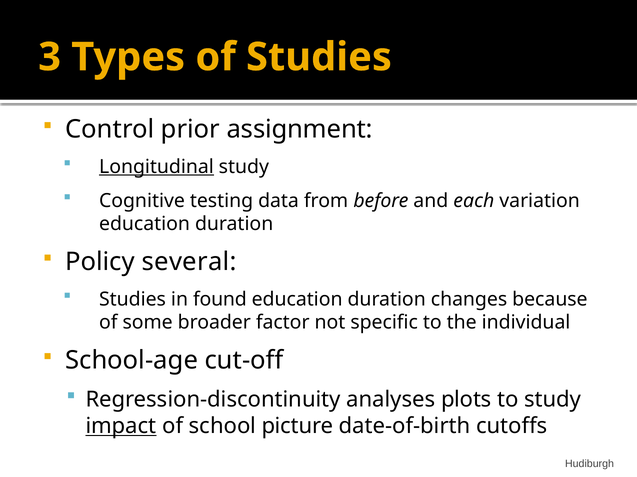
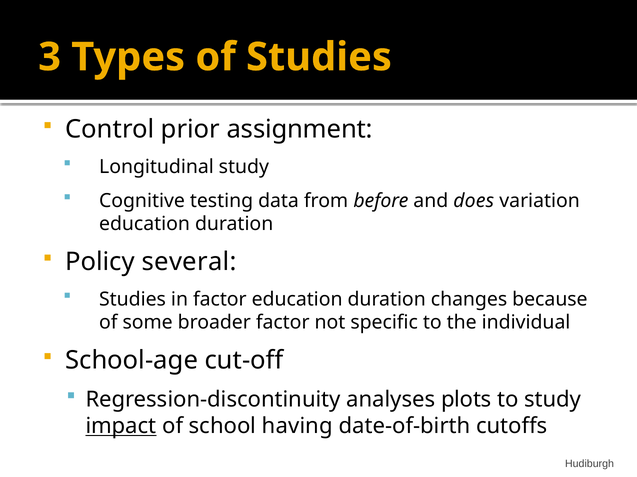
Longitudinal underline: present -> none
each: each -> does
in found: found -> factor
picture: picture -> having
